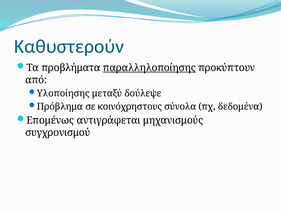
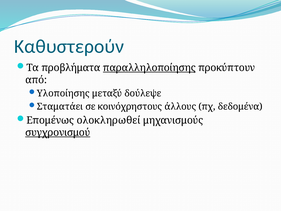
Πρόβλημα: Πρόβλημα -> Σταματάει
σύνολα: σύνολα -> άλλους
αντιγράφεται: αντιγράφεται -> ολοκληρωθεί
συγχρονισμού underline: none -> present
